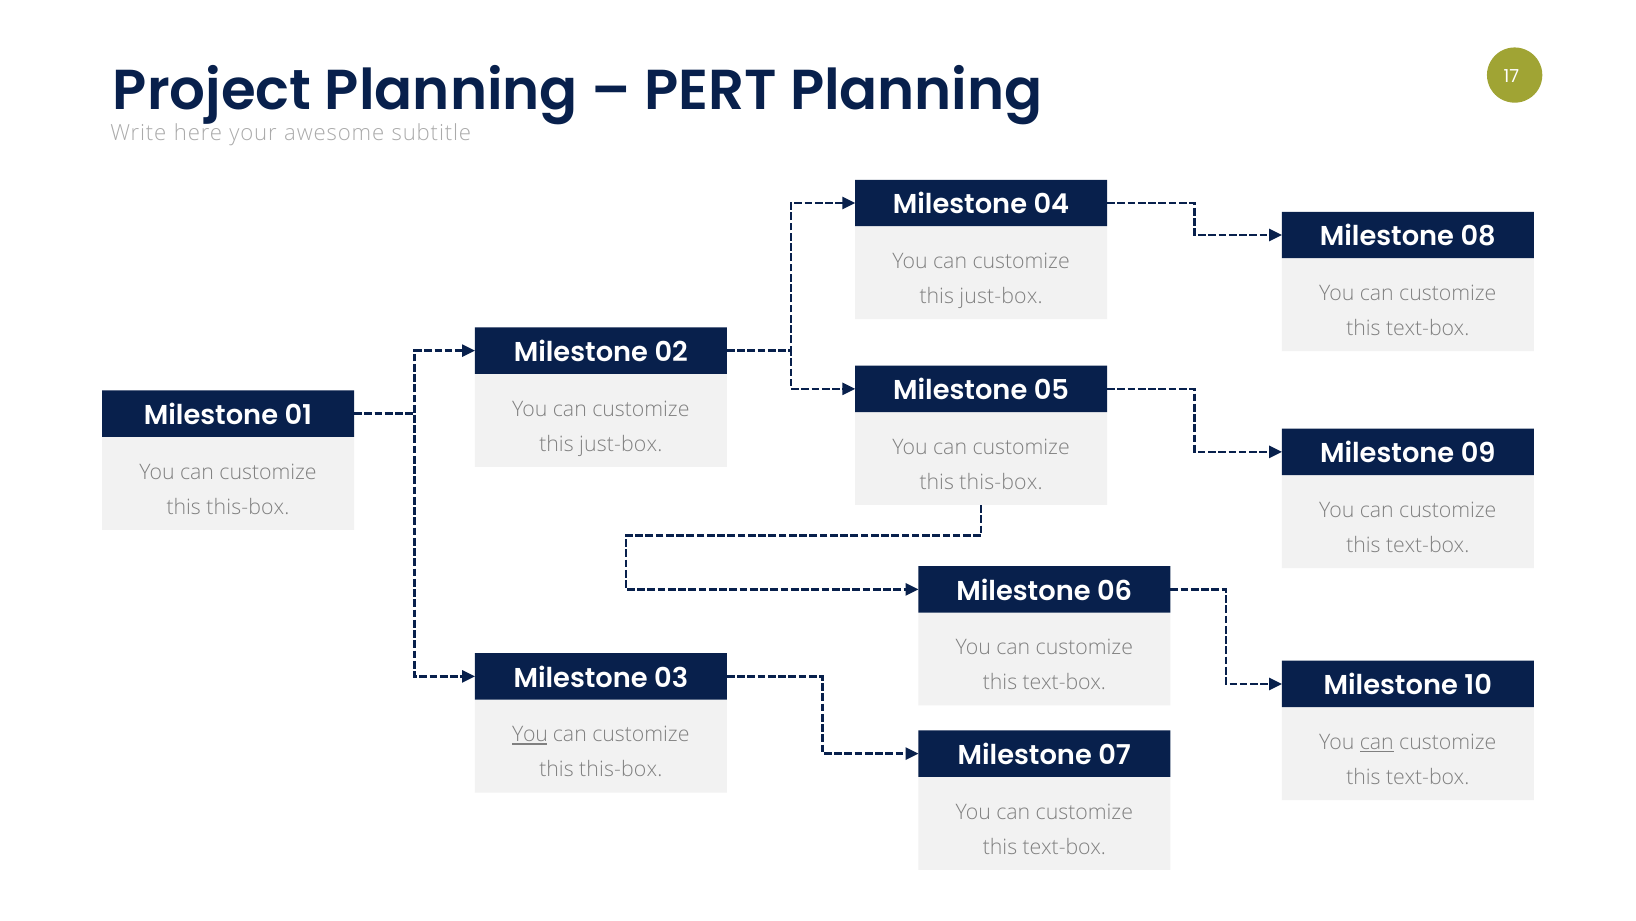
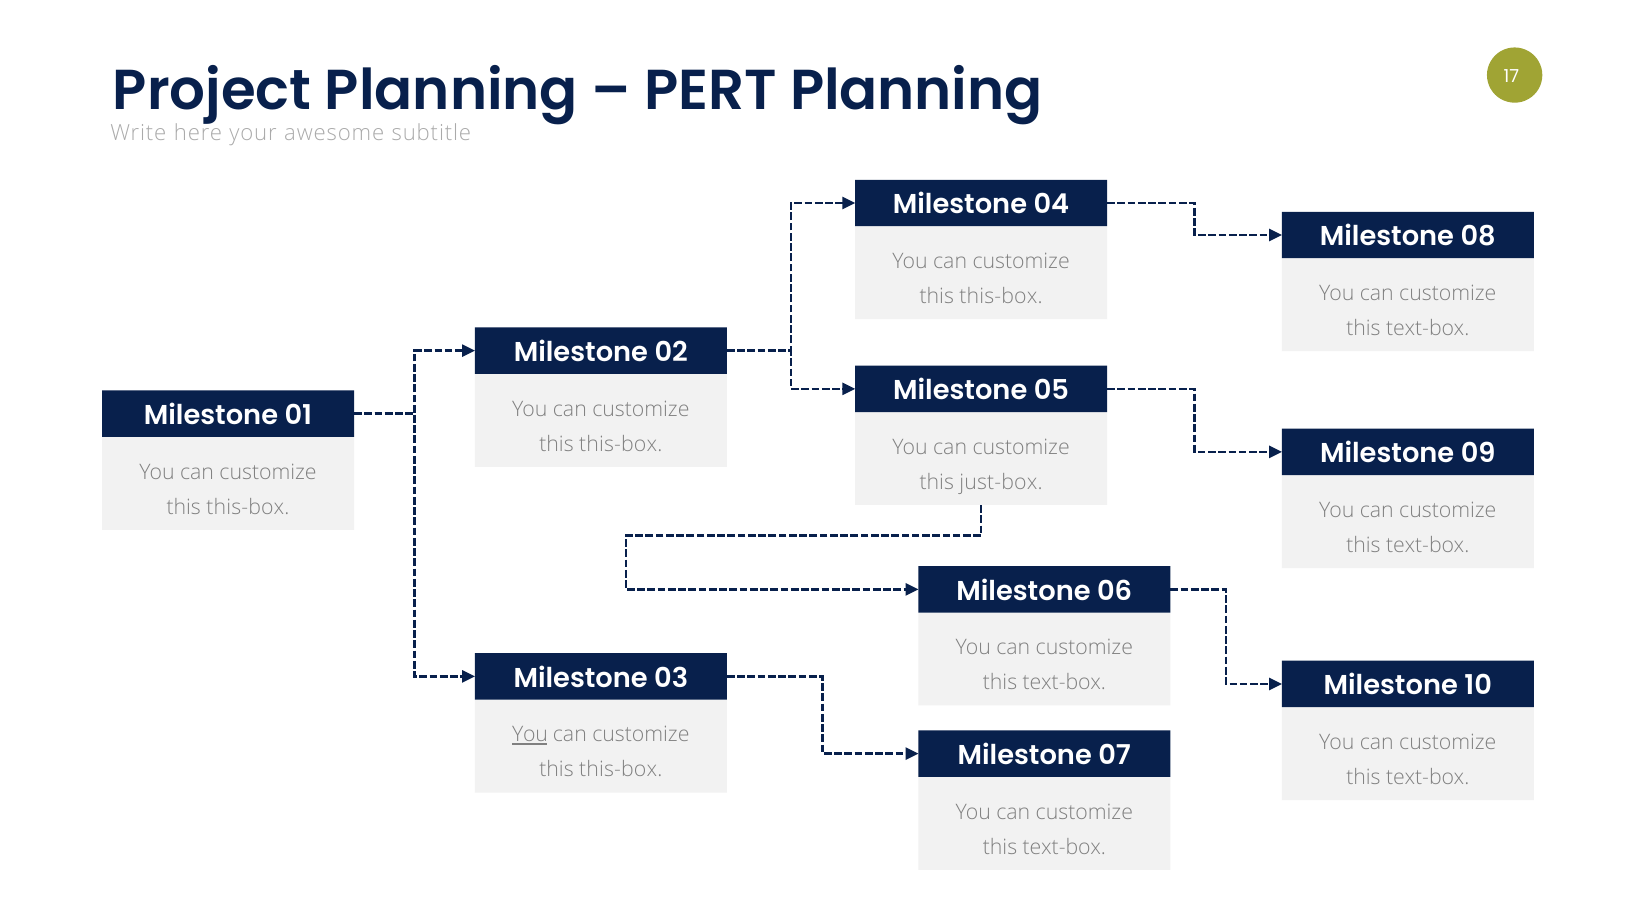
just-box at (1001, 296): just-box -> this-box
just-box at (621, 444): just-box -> this-box
this-box at (1001, 482): this-box -> just-box
can at (1377, 742) underline: present -> none
